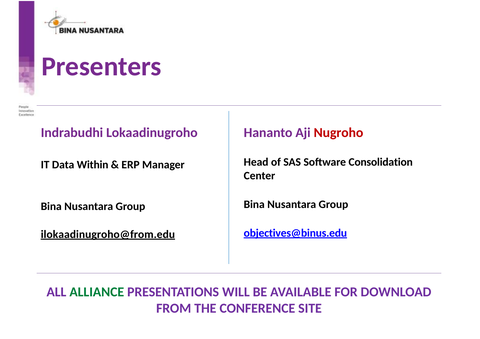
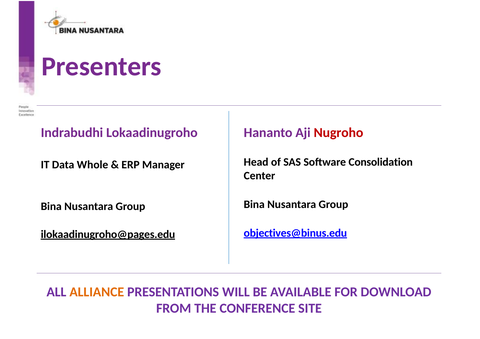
Within: Within -> Whole
ilokaadinugroho@from.edu: ilokaadinugroho@from.edu -> ilokaadinugroho@pages.edu
ALLIANCE colour: green -> orange
